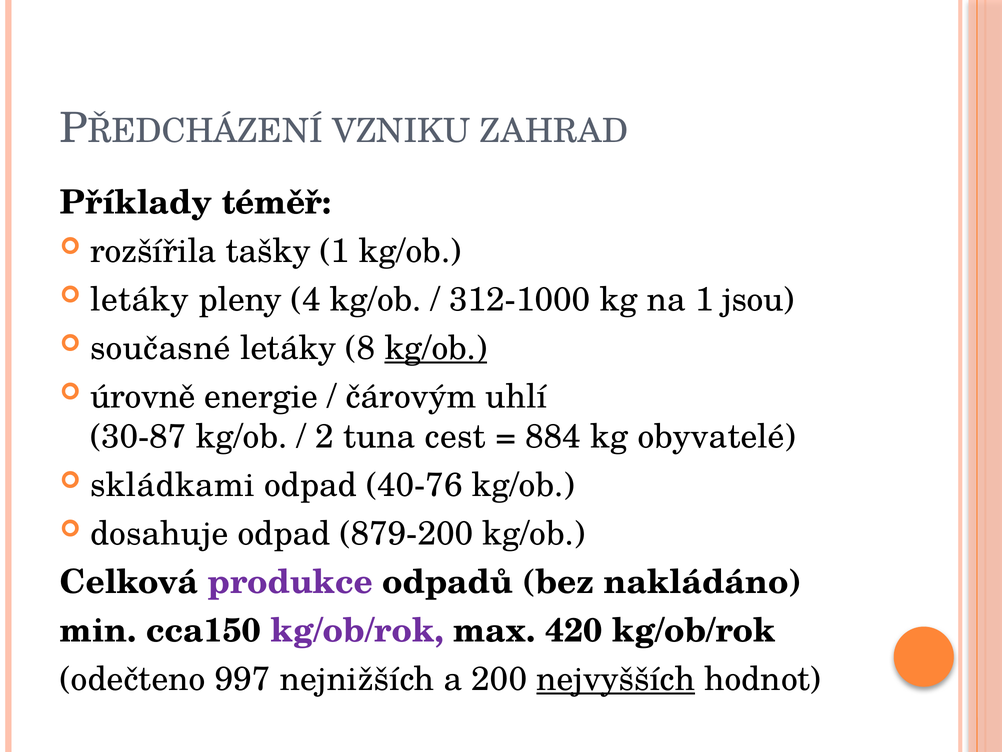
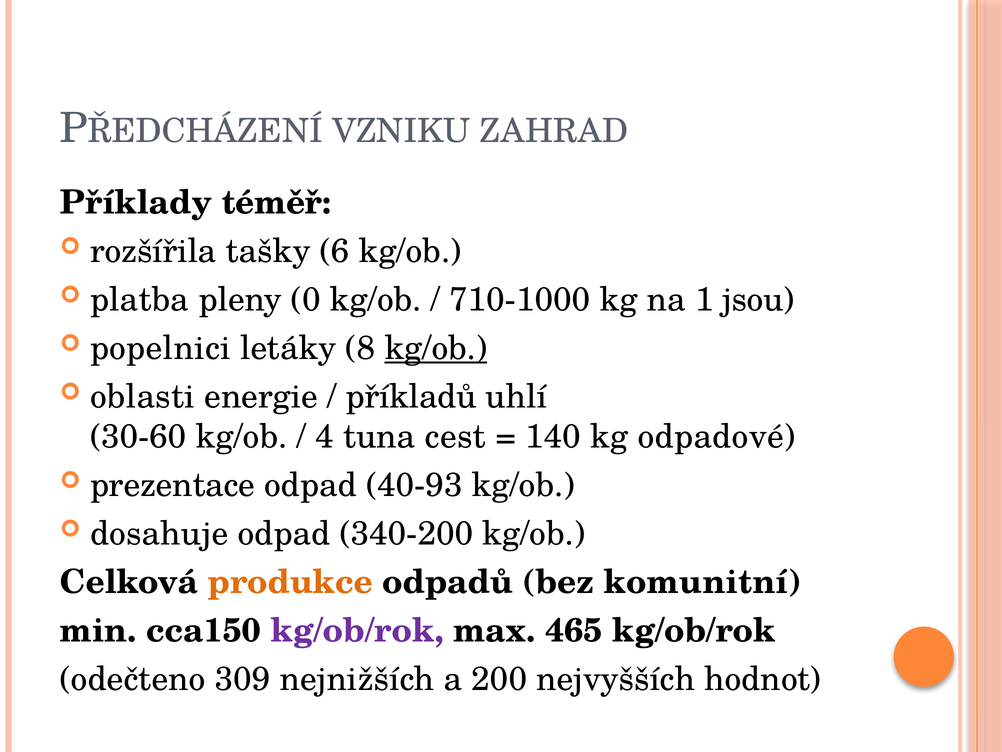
tašky 1: 1 -> 6
letáky at (139, 300): letáky -> platba
4: 4 -> 0
312-1000: 312-1000 -> 710-1000
současné: současné -> popelnici
úrovně: úrovně -> oblasti
čárovým: čárovým -> příkladů
30-87: 30-87 -> 30-60
2: 2 -> 4
884: 884 -> 140
obyvatelé: obyvatelé -> odpadové
skládkami: skládkami -> prezentace
40-76: 40-76 -> 40-93
879-200: 879-200 -> 340-200
produkce colour: purple -> orange
nakládáno: nakládáno -> komunitní
420: 420 -> 465
997: 997 -> 309
nejvyšších underline: present -> none
